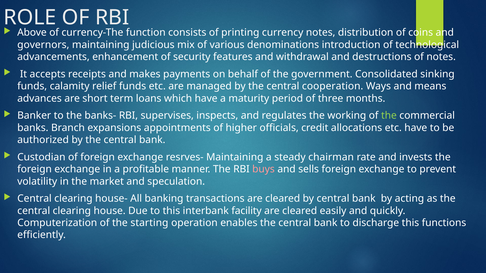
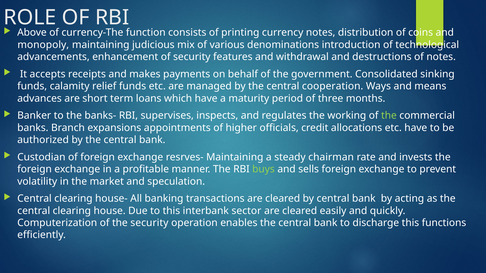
governors: governors -> monopoly
buys colour: pink -> light green
facility: facility -> sector
the starting: starting -> security
